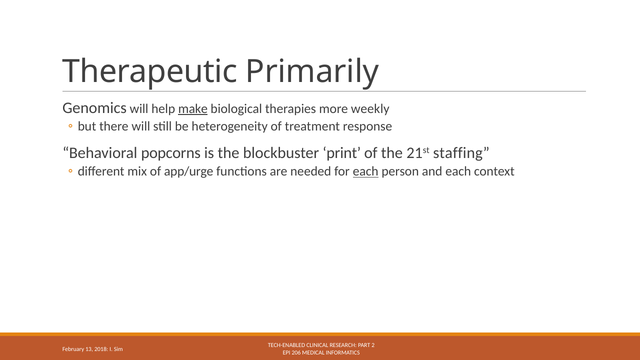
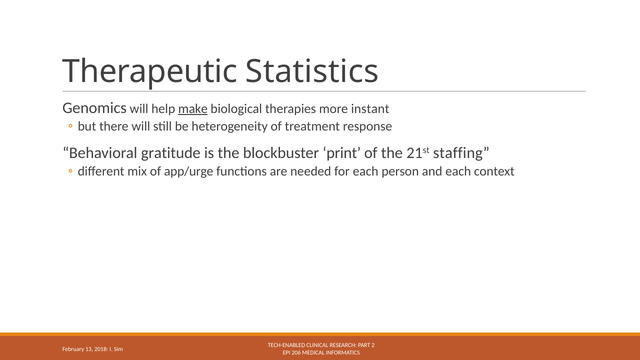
Primarily: Primarily -> Statistics
weekly: weekly -> instant
popcorns: popcorns -> gratitude
each at (366, 171) underline: present -> none
